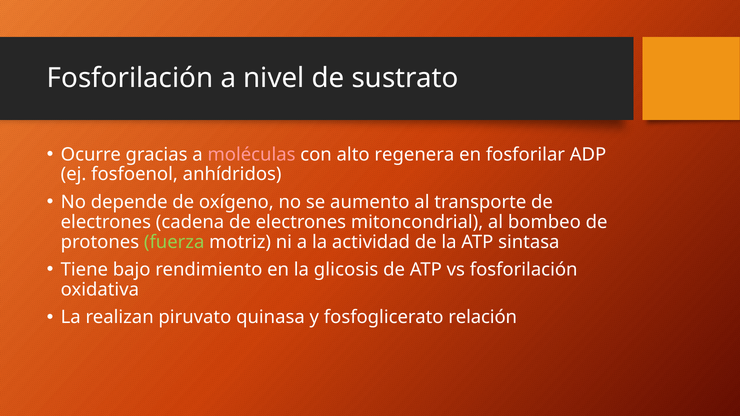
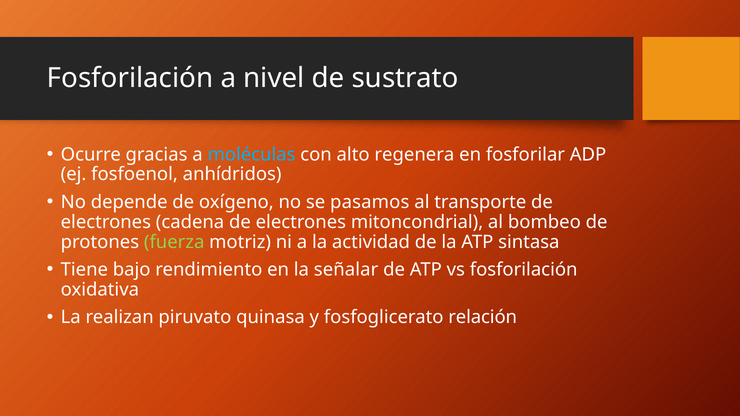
moléculas colour: pink -> light blue
aumento: aumento -> pasamos
glicosis: glicosis -> señalar
